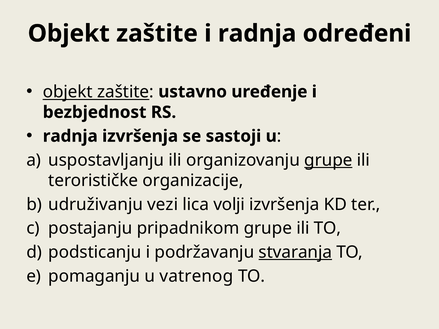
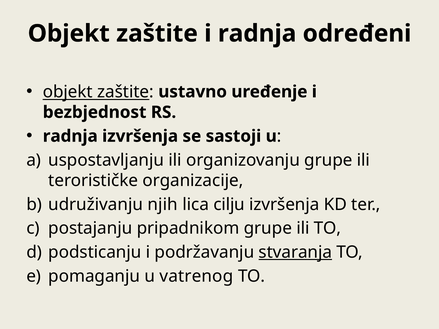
grupe at (328, 160) underline: present -> none
vezi: vezi -> njih
volji: volji -> cilju
